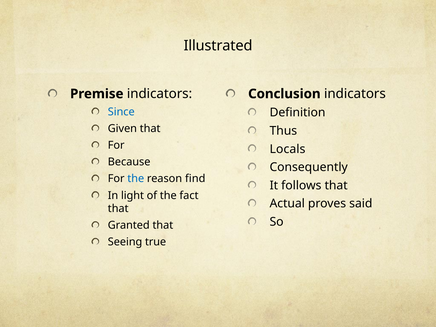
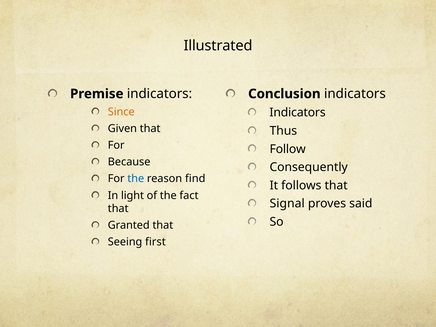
Since colour: blue -> orange
Definition at (298, 113): Definition -> Indicators
Locals: Locals -> Follow
Actual: Actual -> Signal
true: true -> first
